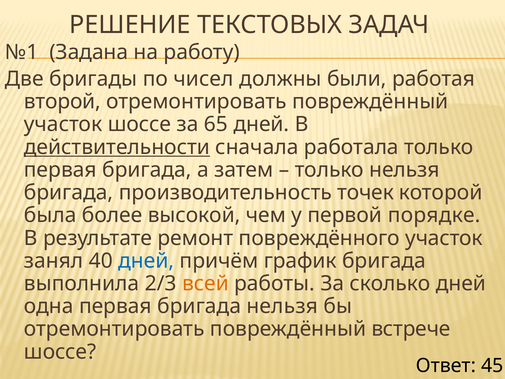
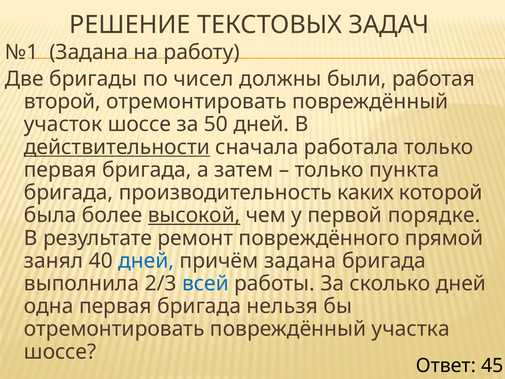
65: 65 -> 50
только нельзя: нельзя -> пункта
точек: точек -> каких
высокой underline: none -> present
повреждённого участок: участок -> прямой
причём график: график -> задана
всей colour: orange -> blue
встрече: встрече -> участка
